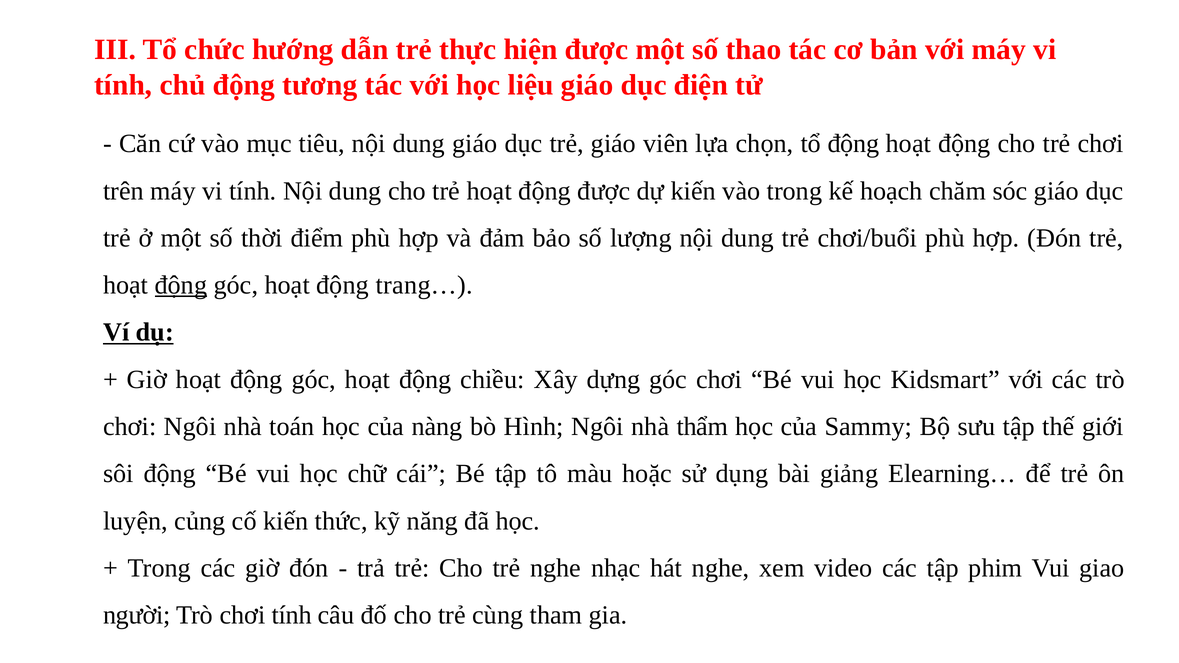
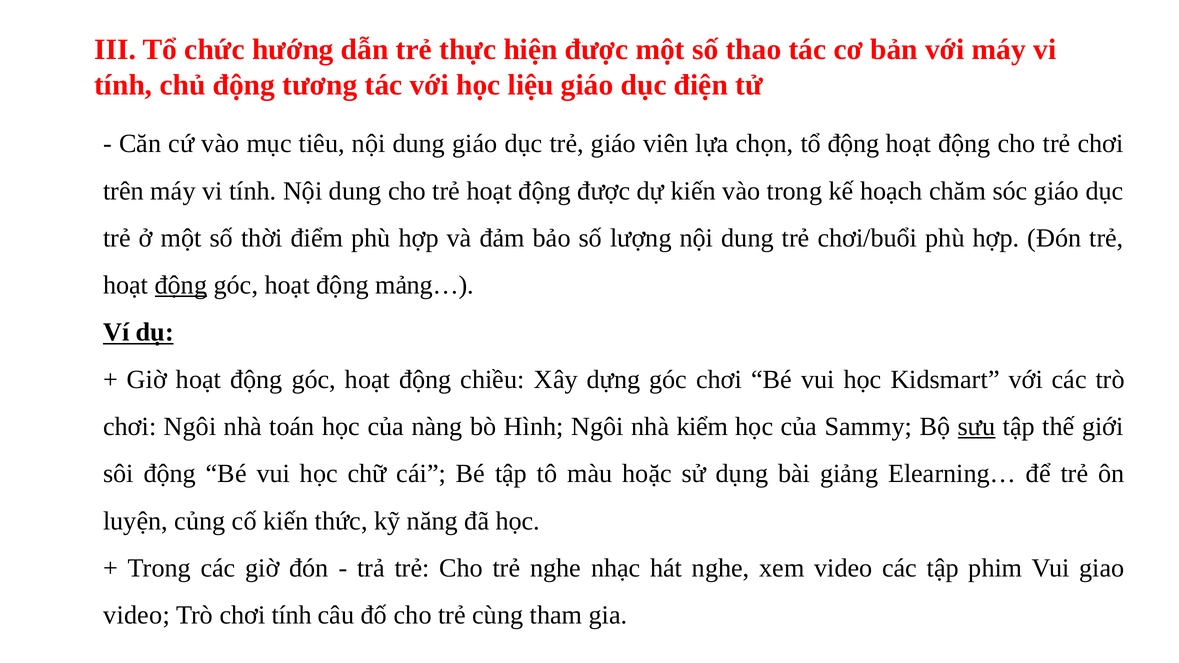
trang…: trang… -> mảng…
thẩm: thẩm -> kiểm
sưu underline: none -> present
người at (137, 615): người -> video
